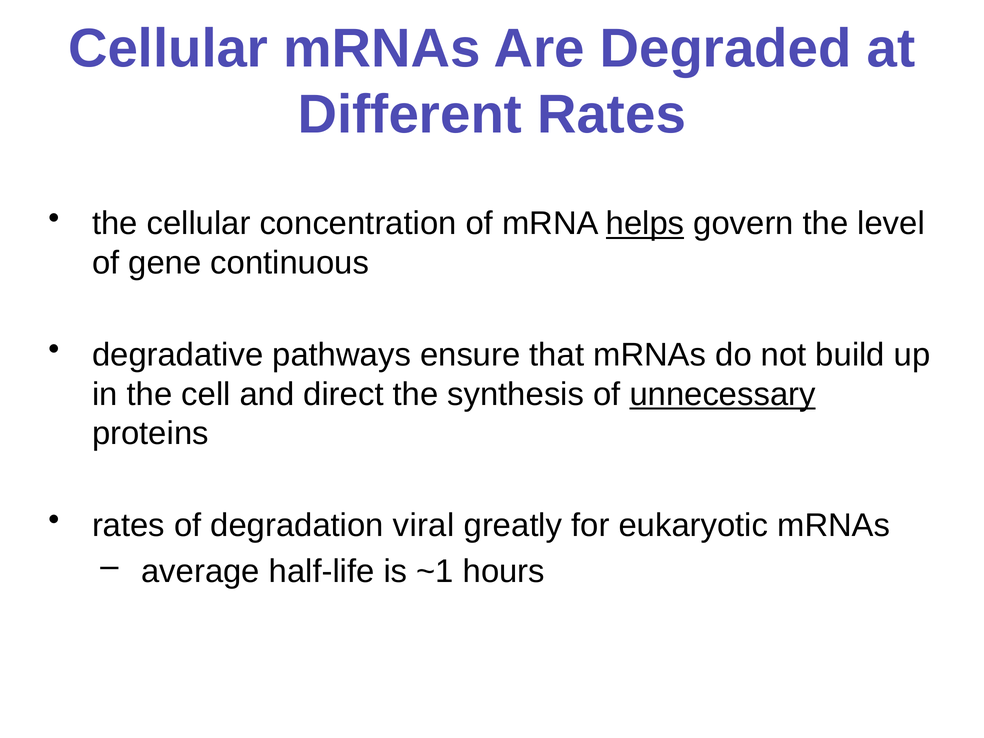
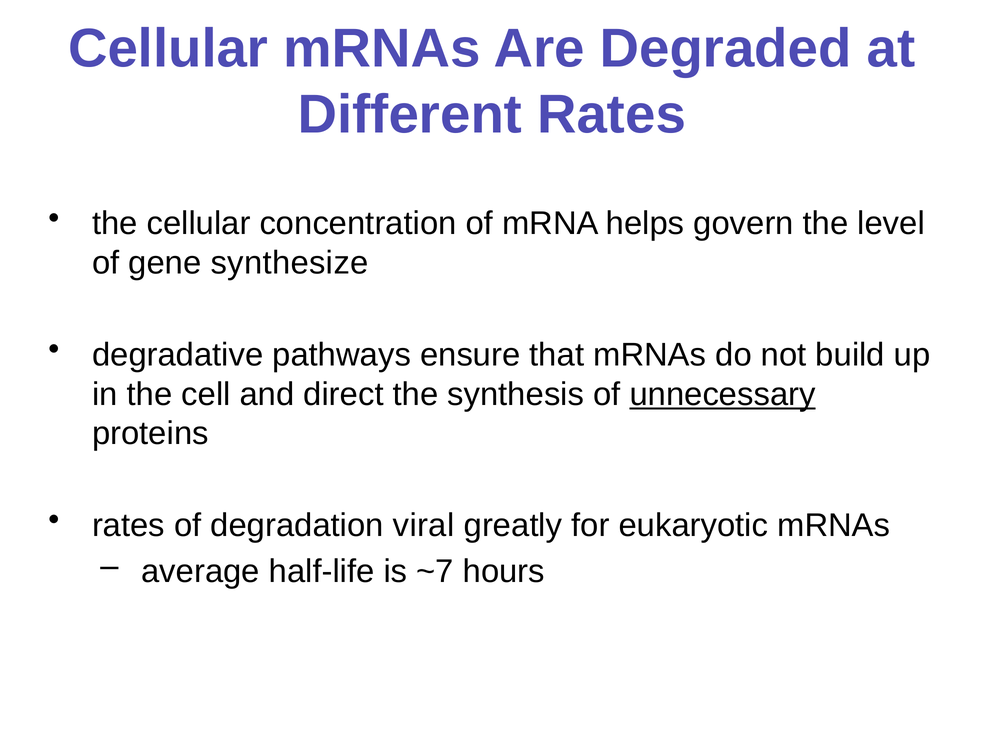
helps underline: present -> none
continuous: continuous -> synthesize
~1: ~1 -> ~7
